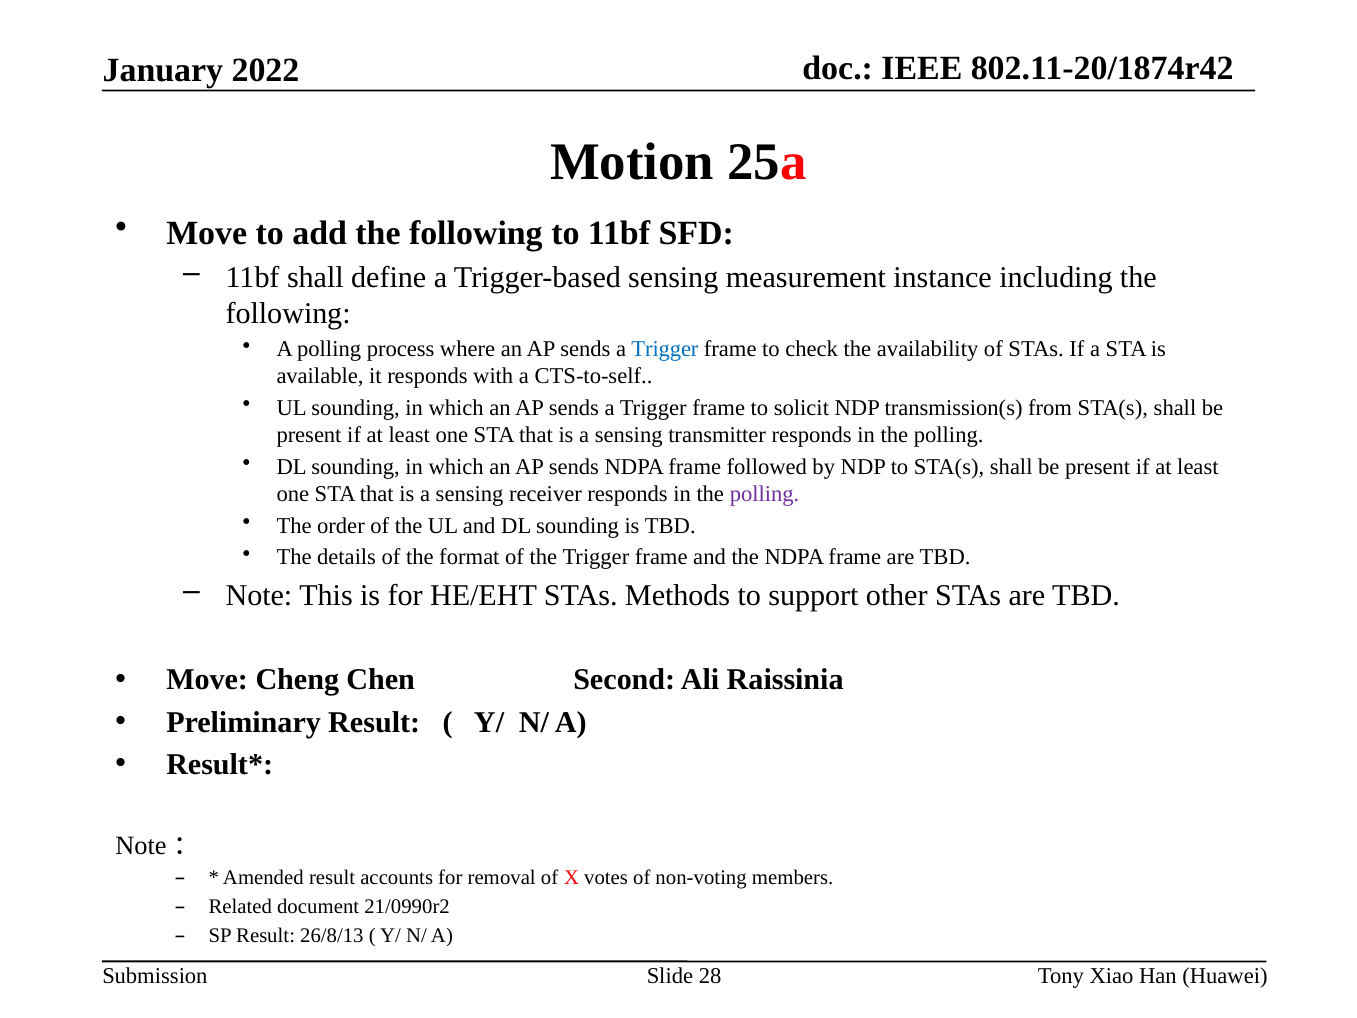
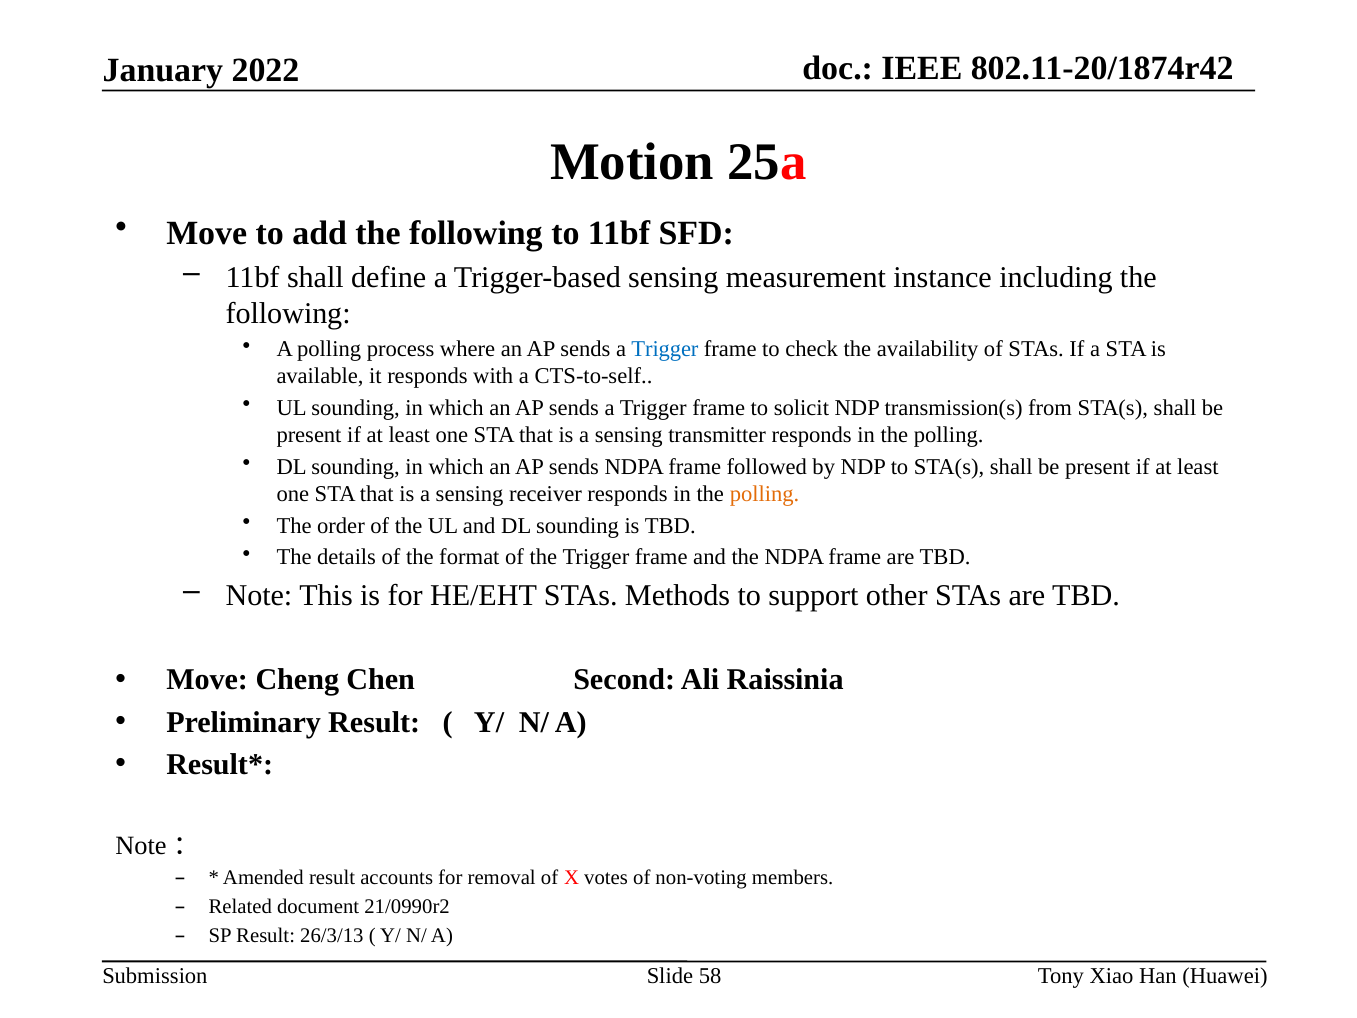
polling at (765, 494) colour: purple -> orange
26/8/13: 26/8/13 -> 26/3/13
28: 28 -> 58
